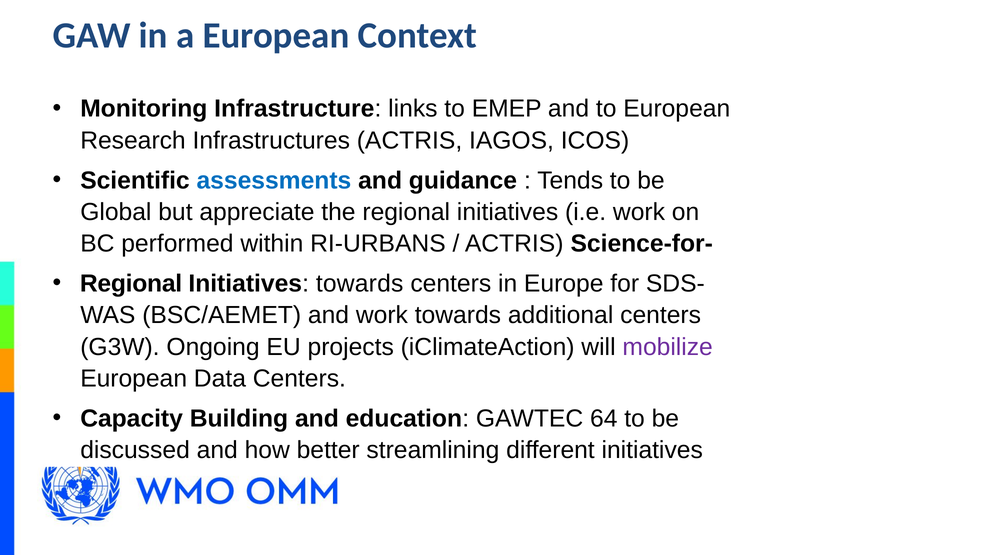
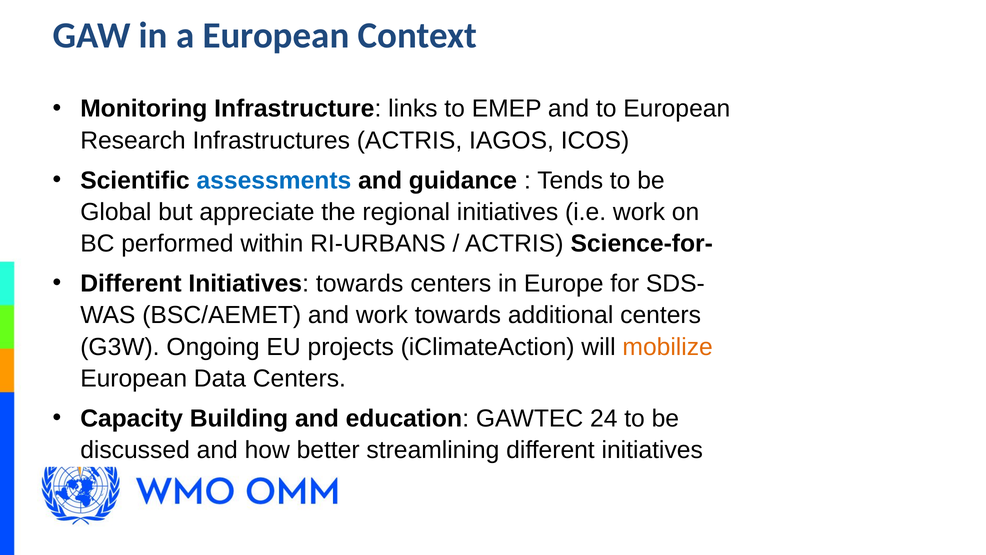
Regional at (131, 283): Regional -> Different
mobilize colour: purple -> orange
64: 64 -> 24
